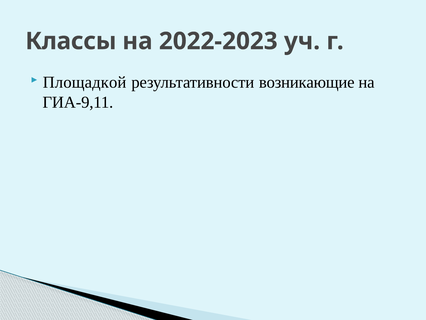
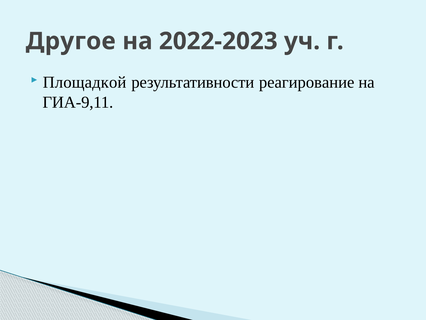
Классы: Классы -> Другое
возникающие: возникающие -> реагирование
